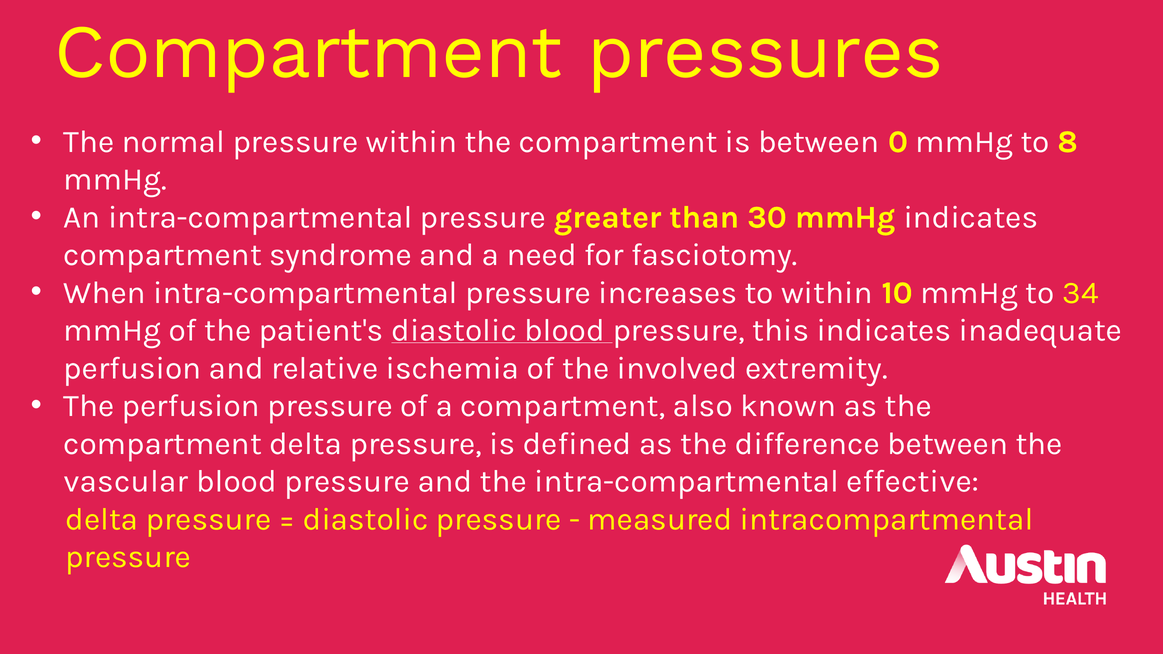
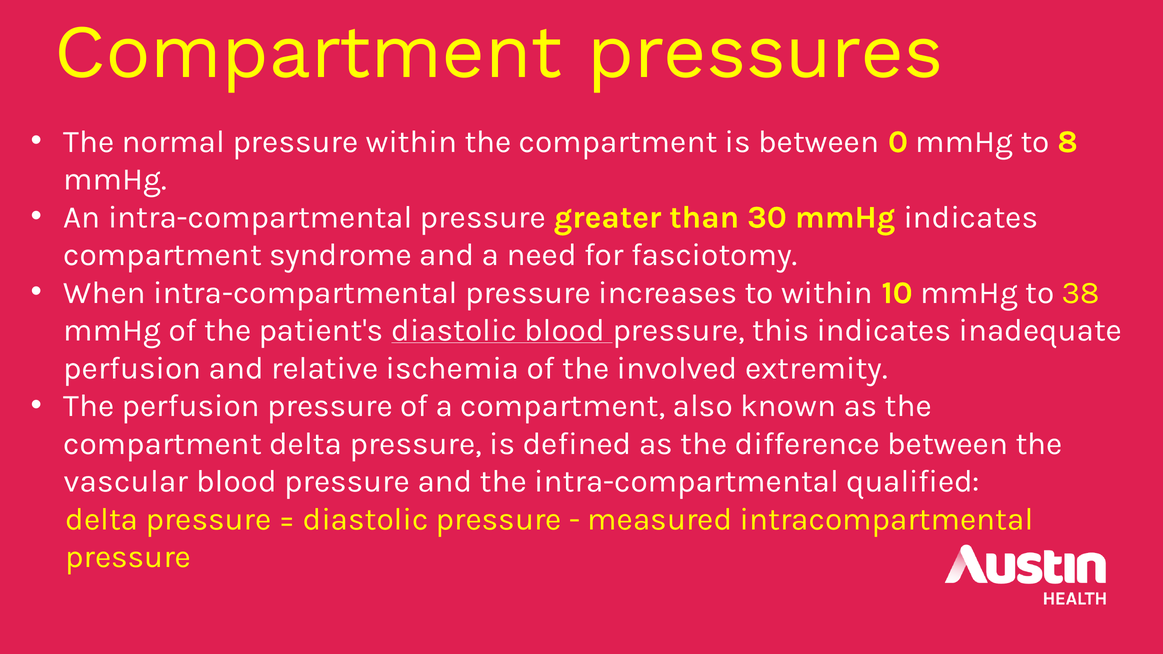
34: 34 -> 38
effective: effective -> qualified
